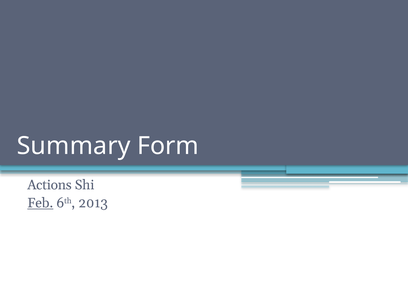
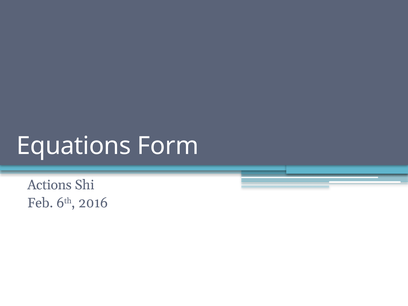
Summary: Summary -> Equations
Feb underline: present -> none
2013: 2013 -> 2016
